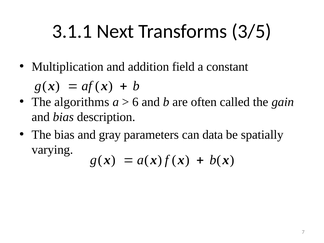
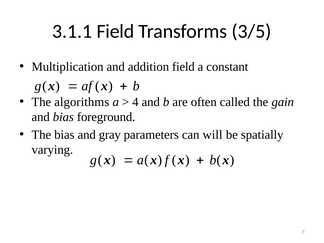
3.1.1 Next: Next -> Field
6: 6 -> 4
description: description -> foreground
data: data -> will
